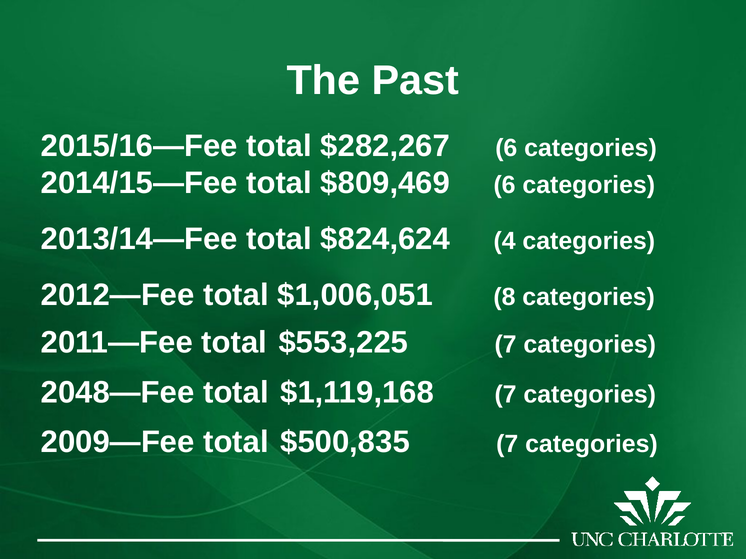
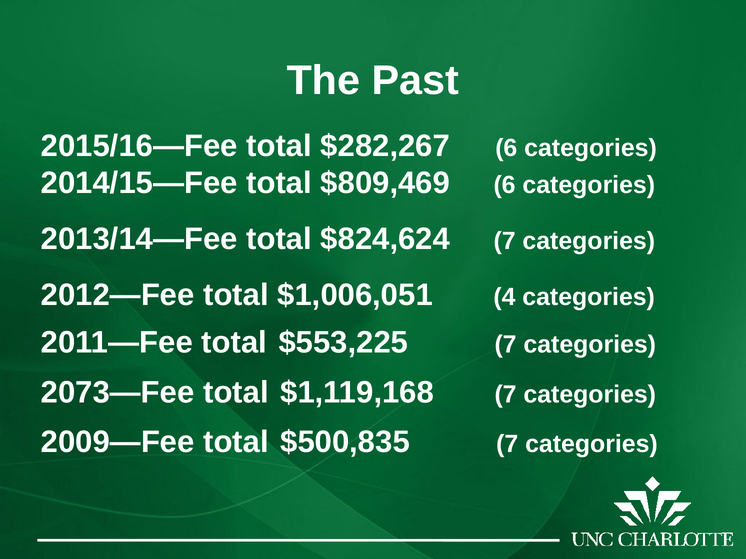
$824,624 4: 4 -> 7
8: 8 -> 4
2048—Fee: 2048—Fee -> 2073—Fee
